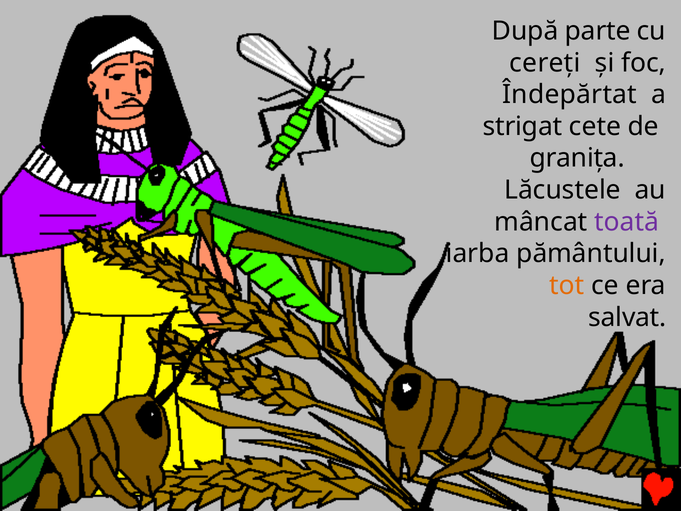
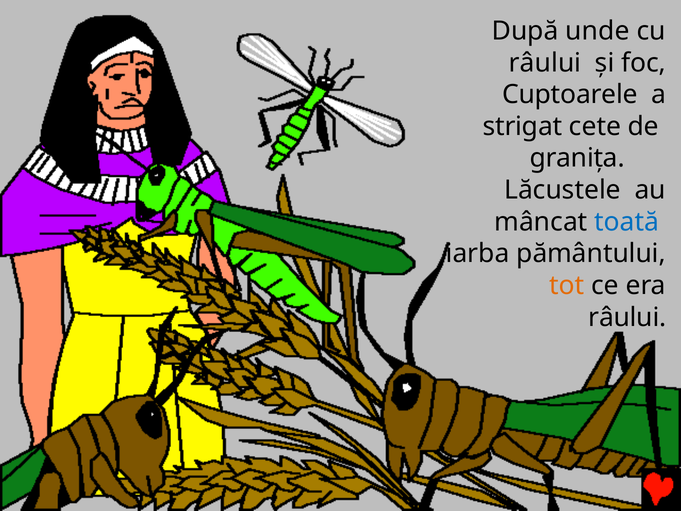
parte: parte -> unde
cereţi at (545, 63): cereţi -> râului
Îndepărtat: Îndepărtat -> Cuptoarele
toată colour: purple -> blue
salvat at (627, 317): salvat -> râului
